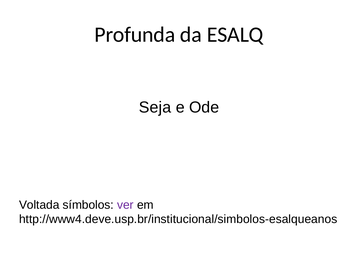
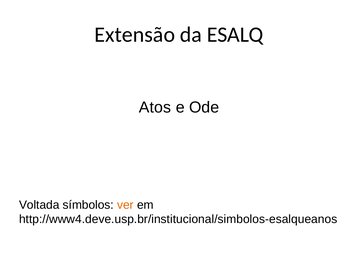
Profunda: Profunda -> Extensão
Seja: Seja -> Atos
ver colour: purple -> orange
